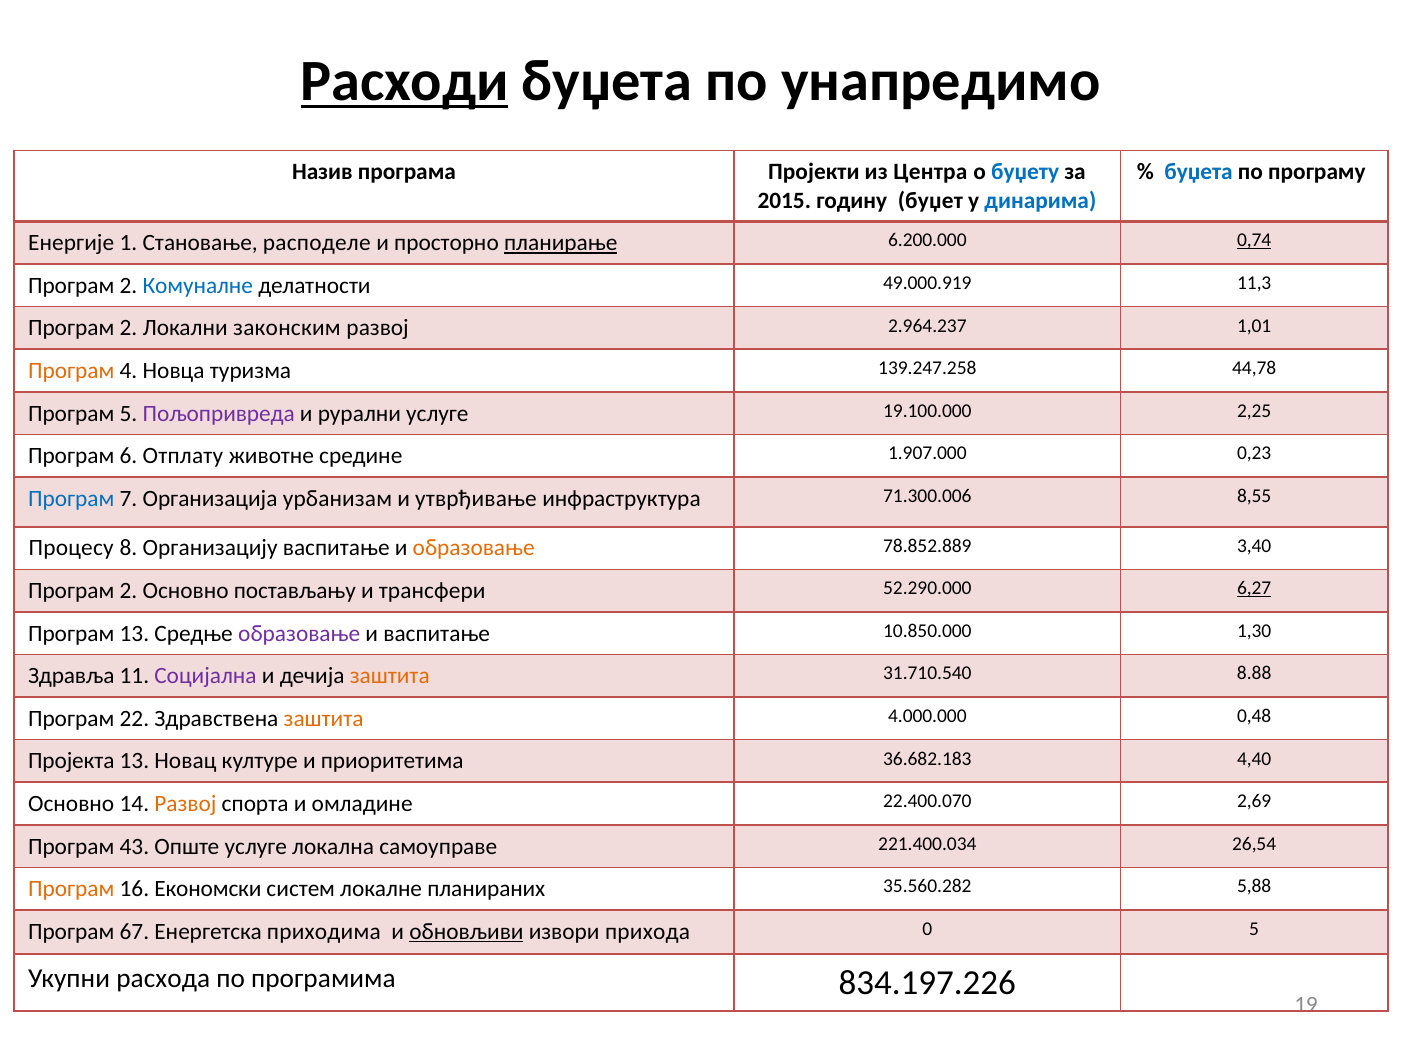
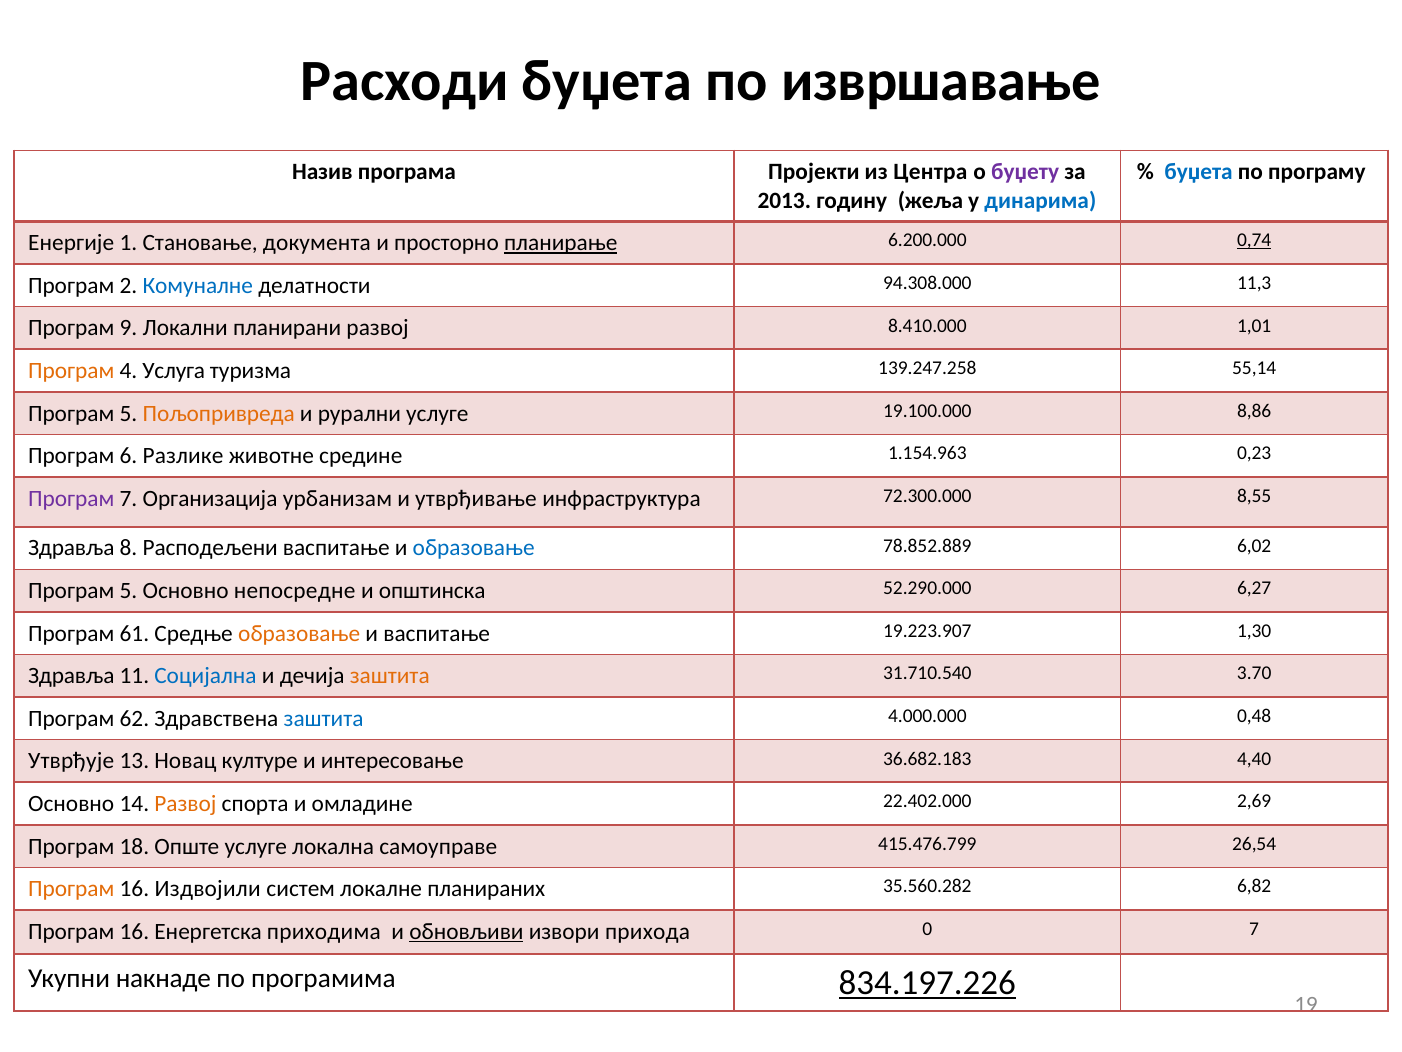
Расходи underline: present -> none
унапредимо: унапредимо -> извршавање
буџету colour: blue -> purple
2015: 2015 -> 2013
буџет: буџет -> жеља
расподеле: расподеле -> документа
49.000.919: 49.000.919 -> 94.308.000
2 at (128, 328): 2 -> 9
законским: законским -> планирани
2.964.237: 2.964.237 -> 8.410.000
Новца: Новца -> Услуга
44,78: 44,78 -> 55,14
Пољопривреда colour: purple -> orange
2,25: 2,25 -> 8,86
Отплату: Отплату -> Разлике
1.907.000: 1.907.000 -> 1.154.963
Програм at (71, 498) colour: blue -> purple
71.300.006: 71.300.006 -> 72.300.000
Процесу at (71, 548): Процесу -> Здравља
Организацију: Организацију -> Расподељени
образовање at (474, 548) colour: orange -> blue
3,40: 3,40 -> 6,02
2 at (128, 591): 2 -> 5
постављању: постављању -> непосредне
трансфери: трансфери -> општинска
6,27 underline: present -> none
Програм 13: 13 -> 61
образовање at (299, 633) colour: purple -> orange
10.850.000: 10.850.000 -> 19.223.907
Социјална colour: purple -> blue
8.88: 8.88 -> 3.70
22: 22 -> 62
заштита at (324, 718) colour: orange -> blue
Пројекта: Пројекта -> Утврђује
приоритетима: приоритетима -> интересовање
22.400.070: 22.400.070 -> 22.402.000
43: 43 -> 18
221.400.034: 221.400.034 -> 415.476.799
Економски: Економски -> Издвојили
5,88: 5,88 -> 6,82
67 at (134, 931): 67 -> 16
0 5: 5 -> 7
расхода: расхода -> накнаде
834.197.226 underline: none -> present
